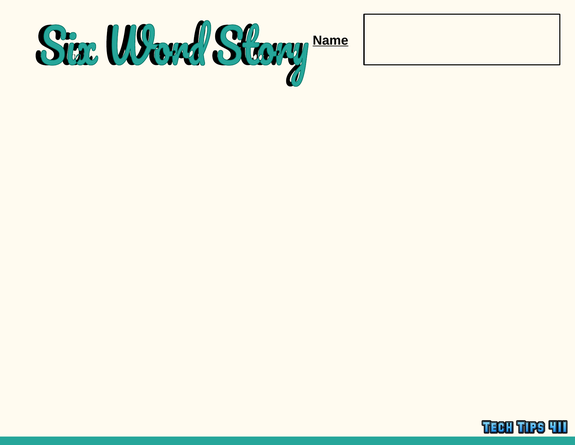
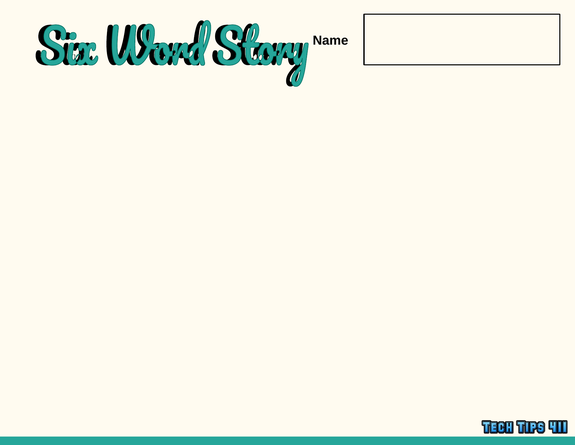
Name underline: present -> none
